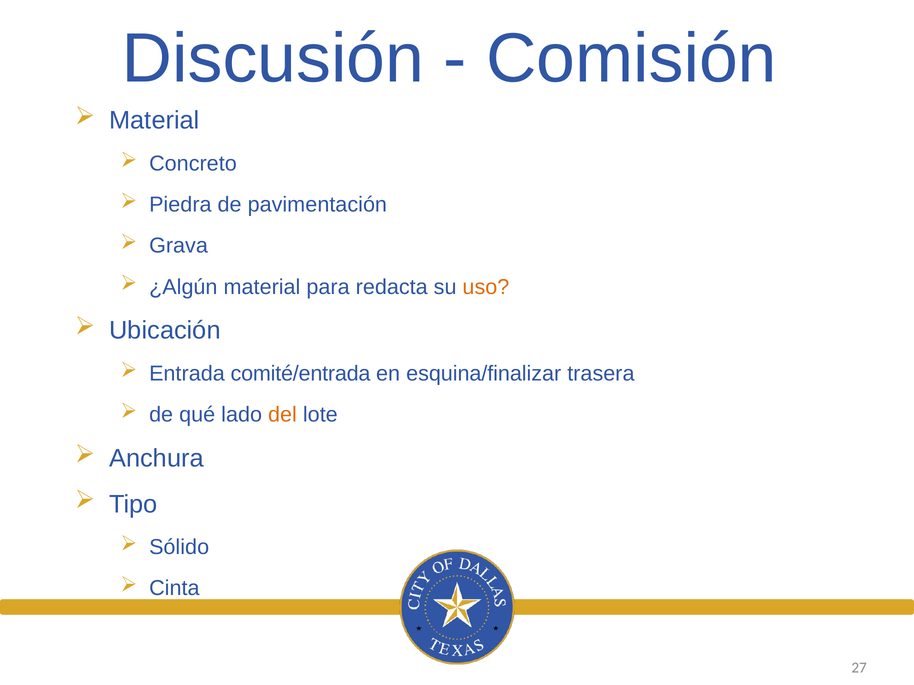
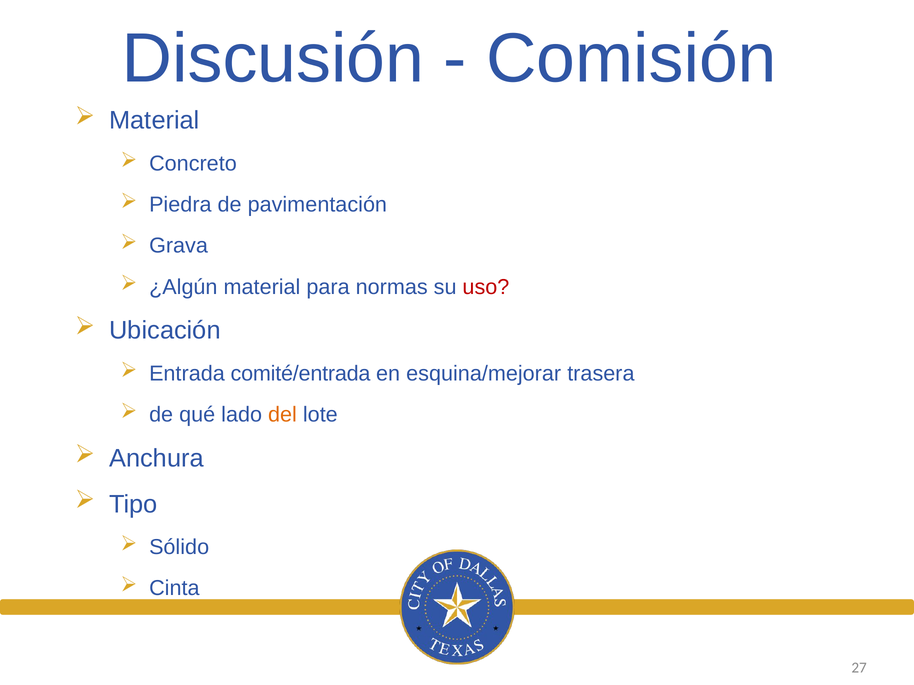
redacta: redacta -> normas
uso colour: orange -> red
esquina/finalizar: esquina/finalizar -> esquina/mejorar
